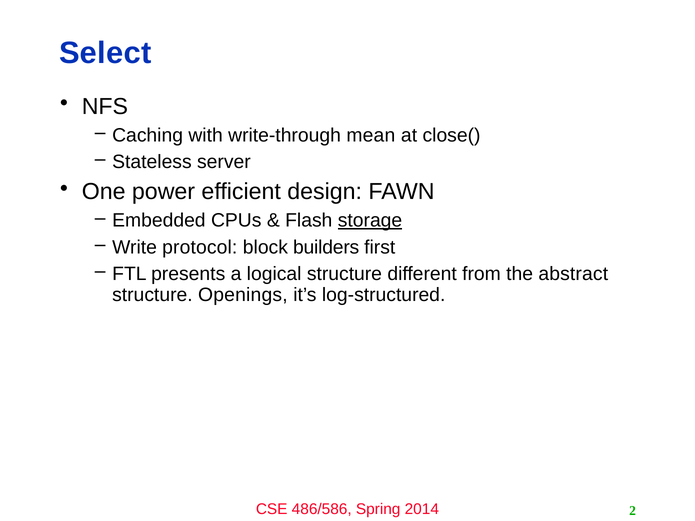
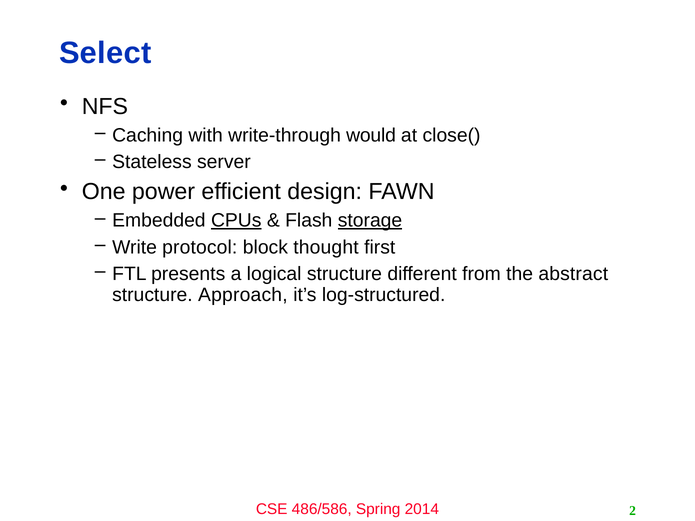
mean: mean -> would
CPUs underline: none -> present
builders: builders -> thought
Openings: Openings -> Approach
